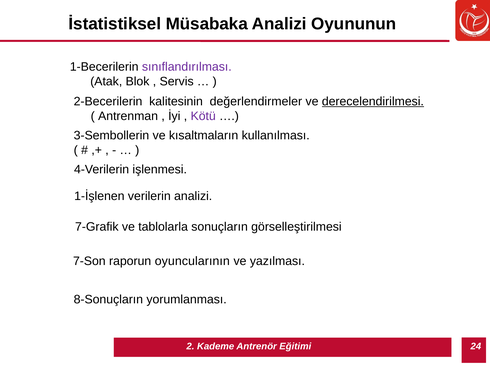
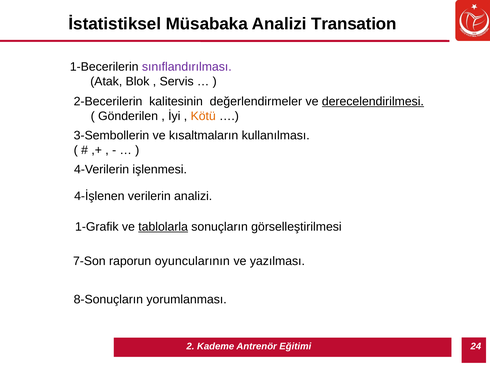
Oyununun: Oyununun -> Transation
Antrenman: Antrenman -> Gönderilen
Kötü colour: purple -> orange
1-İşlenen: 1-İşlenen -> 4-İşlenen
7-Grafik: 7-Grafik -> 1-Grafik
tablolarla underline: none -> present
